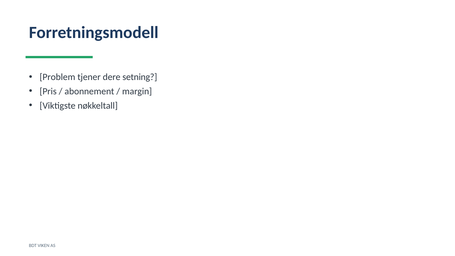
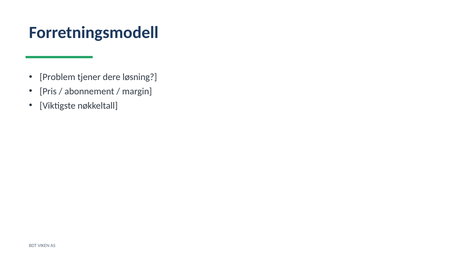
setning: setning -> løsning
